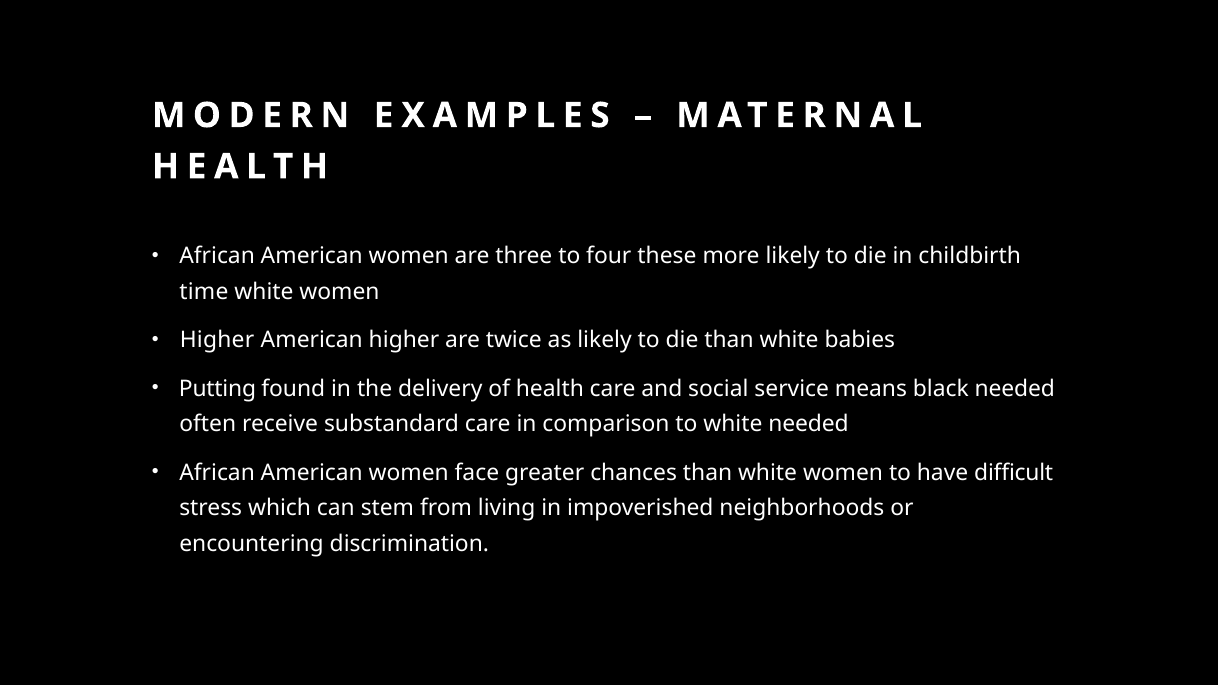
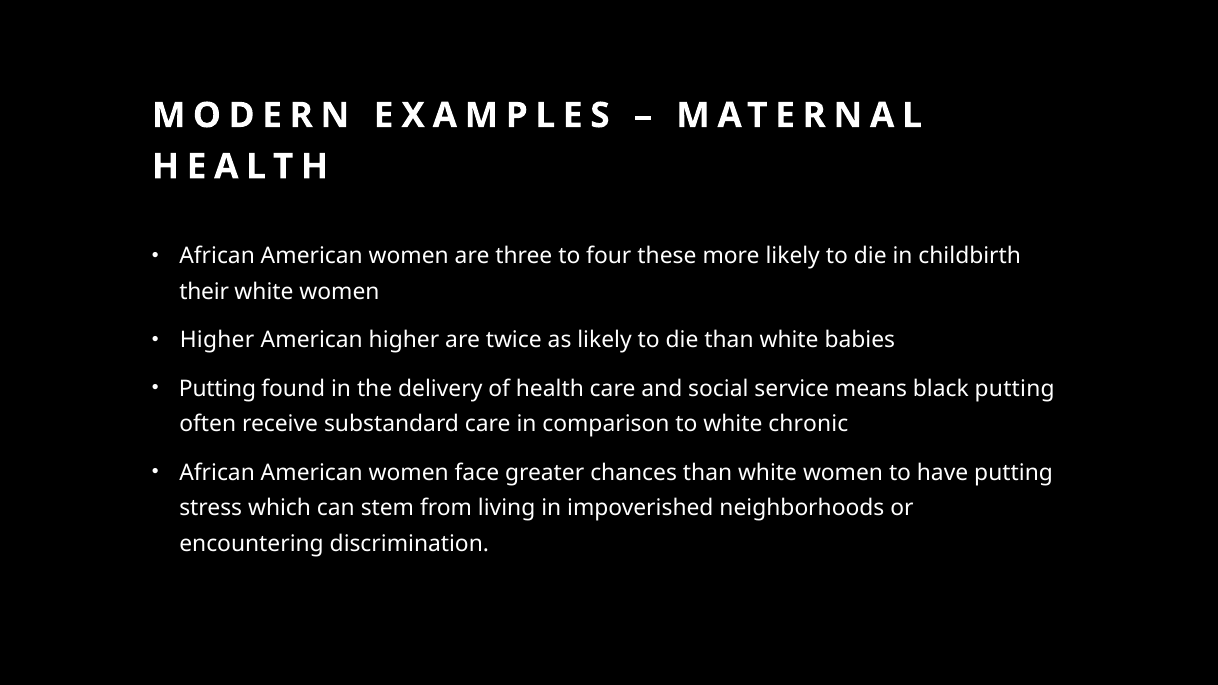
time: time -> their
black needed: needed -> putting
white needed: needed -> chronic
have difficult: difficult -> putting
